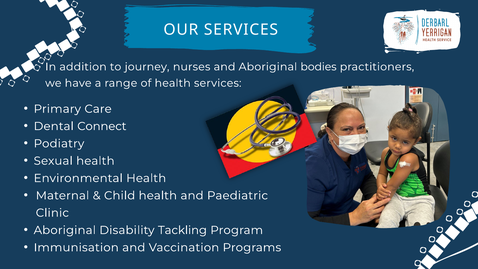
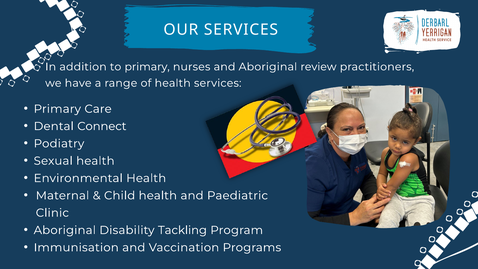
to journey: journey -> primary
bodies: bodies -> review
